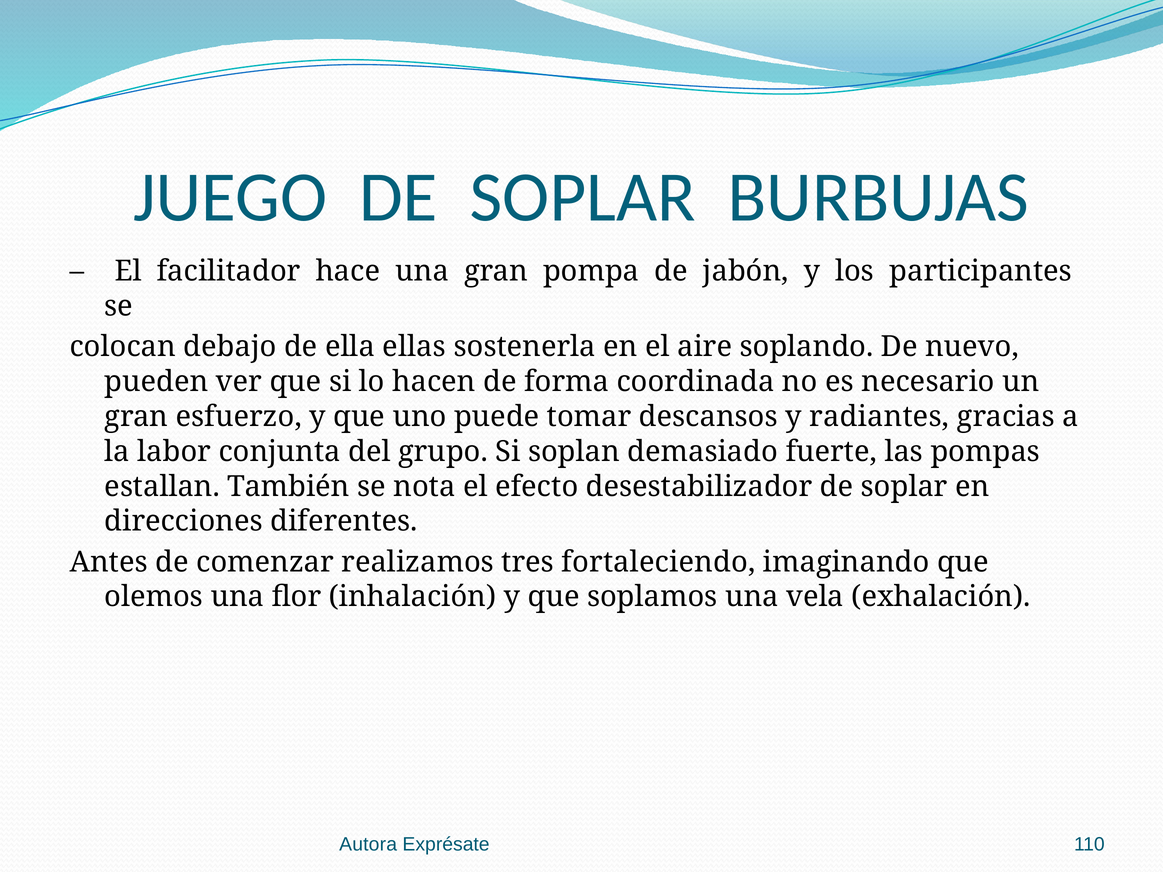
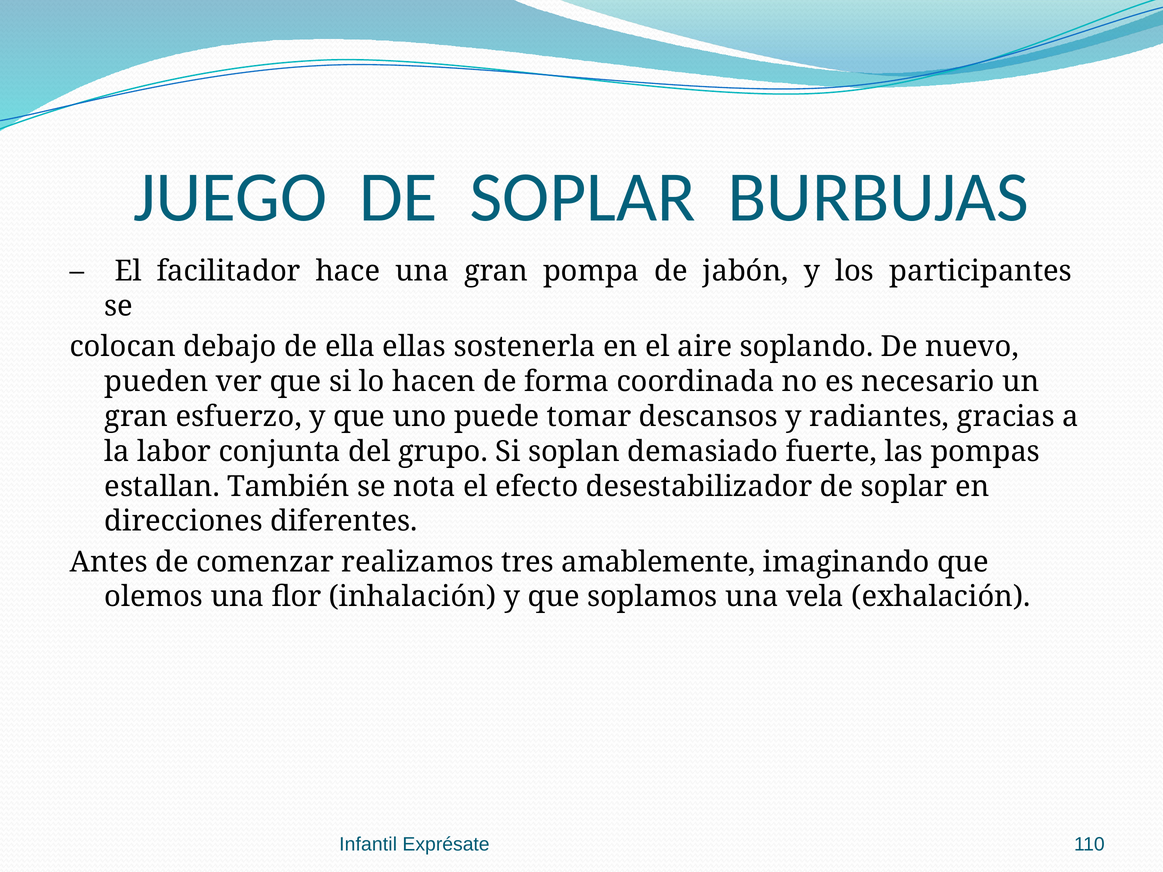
fortaleciendo: fortaleciendo -> amablemente
Autora: Autora -> Infantil
